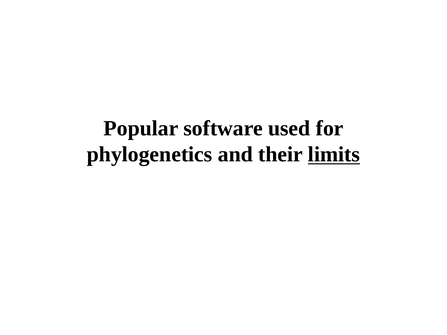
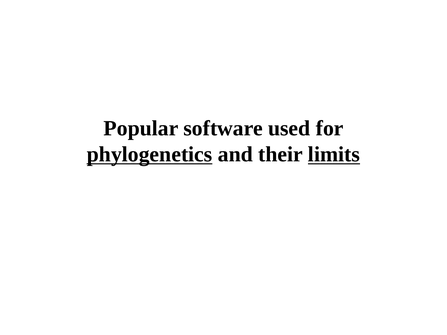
phylogenetics underline: none -> present
